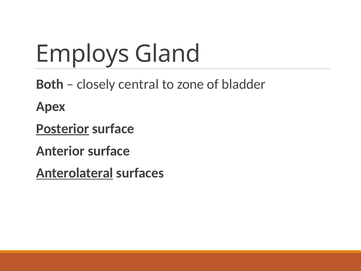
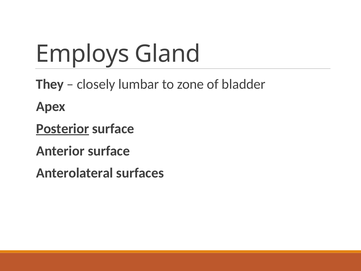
Both: Both -> They
central: central -> lumbar
Anterolateral underline: present -> none
